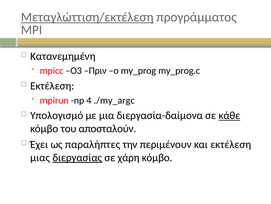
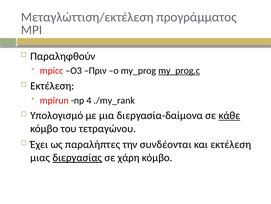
Μεταγλώττιση/εκτέλεση underline: present -> none
Κατανεμημένη: Κατανεμημένη -> Παραληφθούν
my_prog.c underline: none -> present
./my_argc: ./my_argc -> ./my_rank
αποσταλούν: αποσταλούν -> τετραγώνου
περιμένουν: περιμένουν -> συνδέονται
